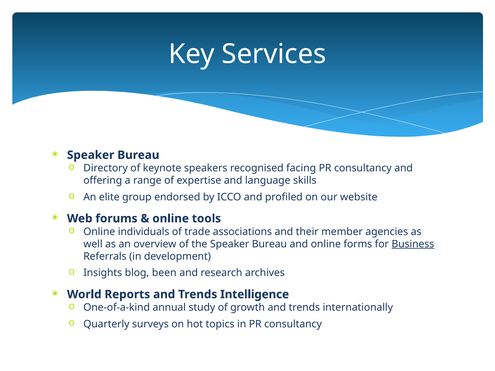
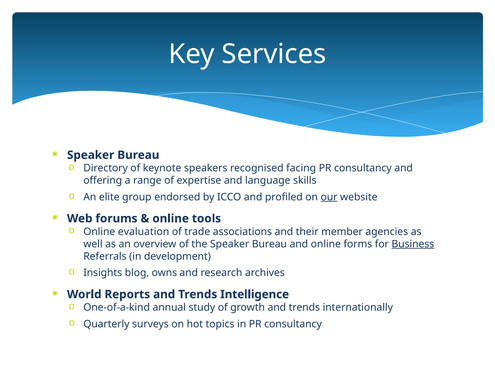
our underline: none -> present
individuals: individuals -> evaluation
been: been -> owns
